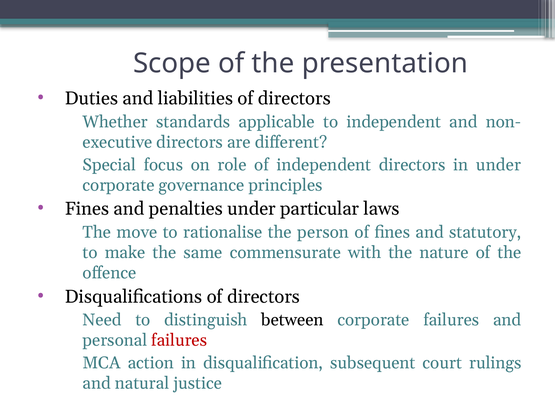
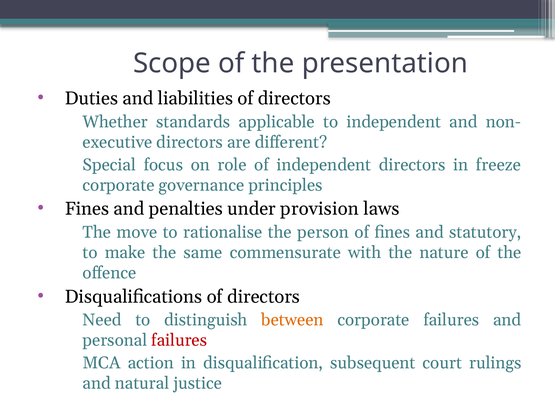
in under: under -> freeze
particular: particular -> provision
between colour: black -> orange
